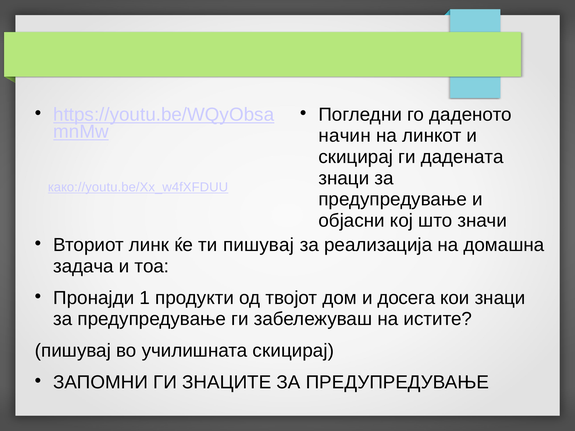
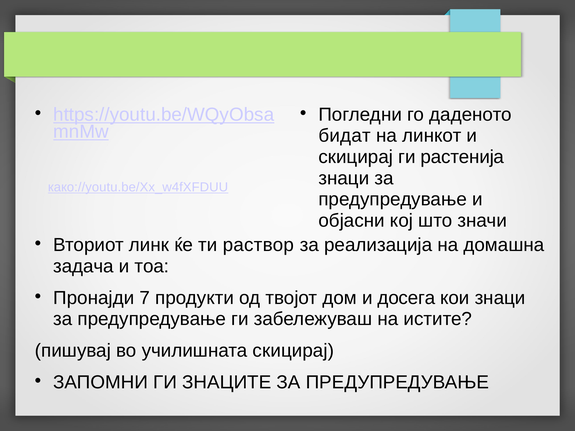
начин: начин -> бидат
дадената: дадената -> растенија
ти пишувај: пишувај -> раствор
1: 1 -> 7
